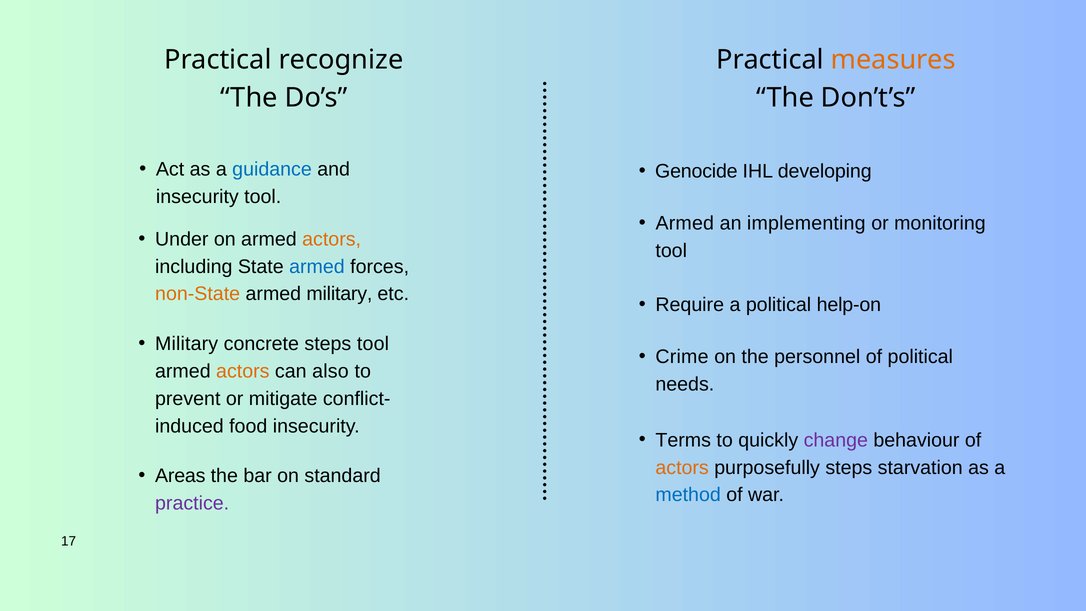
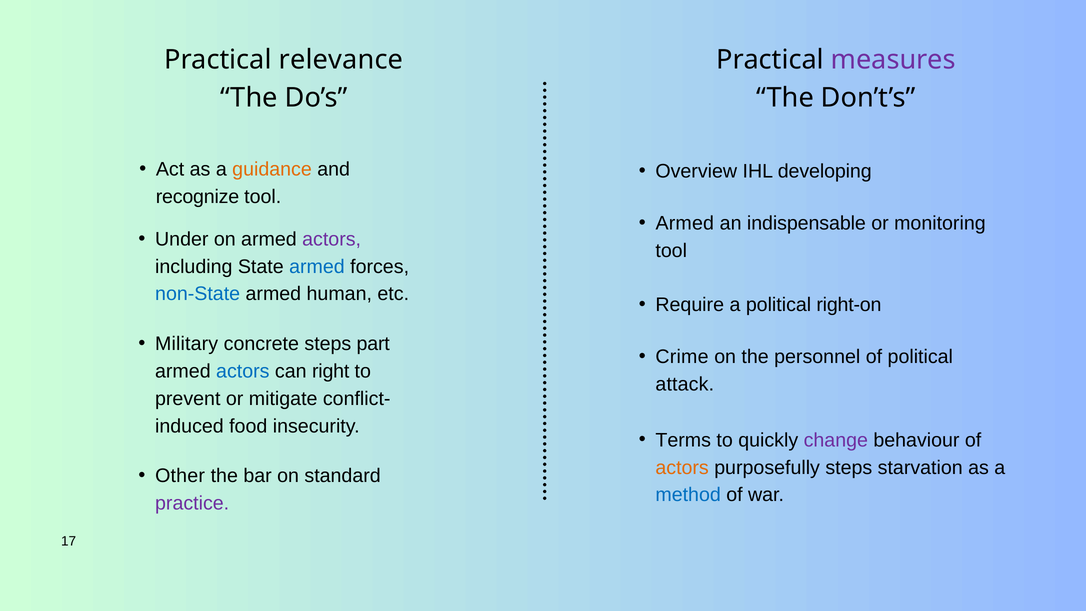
recognize: recognize -> relevance
measures colour: orange -> purple
guidance colour: blue -> orange
Genocide: Genocide -> Overview
insecurity at (197, 197): insecurity -> recognize
implementing: implementing -> indispensable
actors at (332, 239) colour: orange -> purple
non-State colour: orange -> blue
armed military: military -> human
help-on: help-on -> right-on
steps tool: tool -> part
actors at (243, 371) colour: orange -> blue
also: also -> right
needs: needs -> attack
Areas: Areas -> Other
